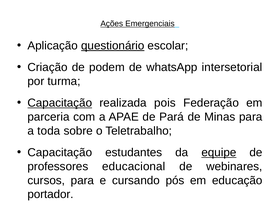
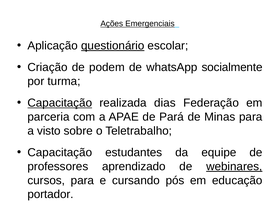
intersetorial: intersetorial -> socialmente
pois: pois -> dias
toda: toda -> visto
equipe underline: present -> none
educacional: educacional -> aprendizado
webinares underline: none -> present
